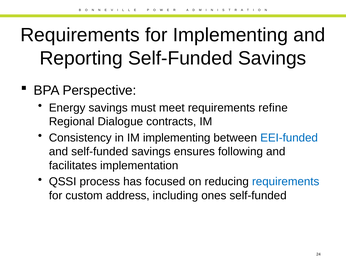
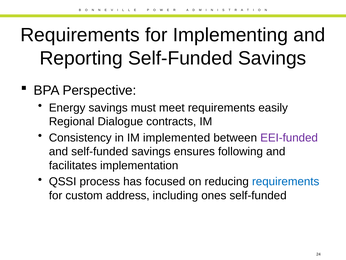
refine: refine -> easily
IM implementing: implementing -> implemented
EEI-funded colour: blue -> purple
